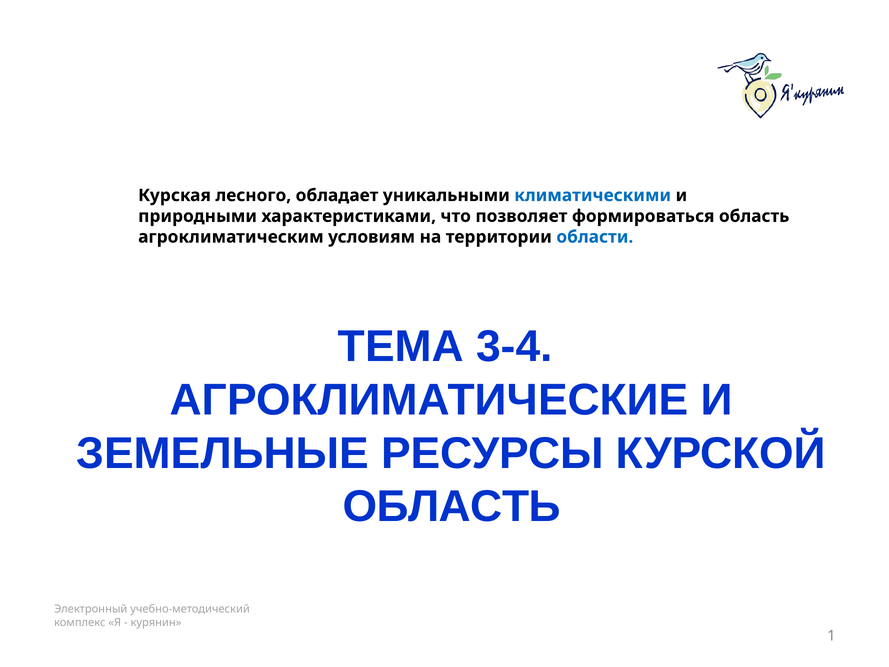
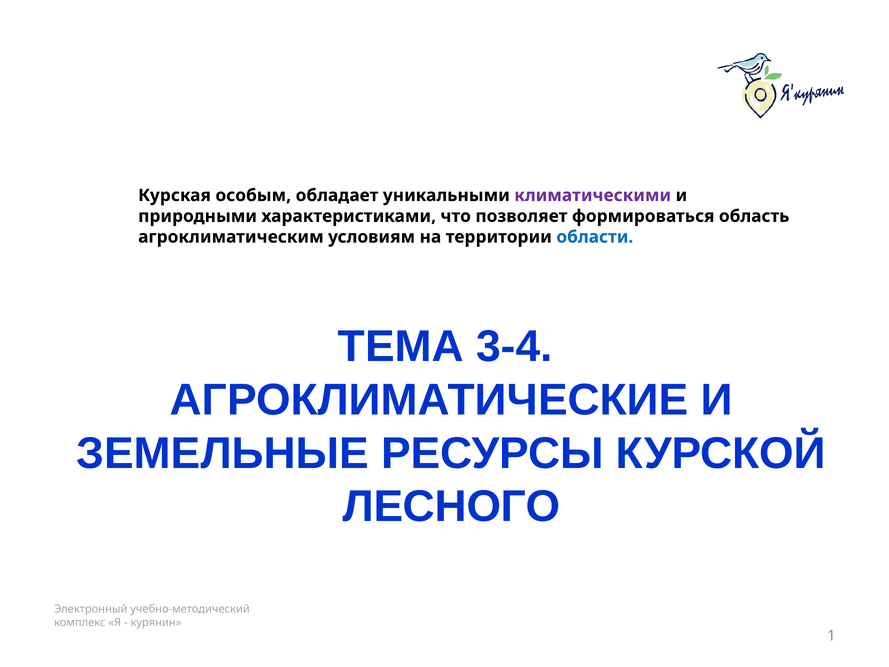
лесного: лесного -> особым
климатическими colour: blue -> purple
ОБЛАСТЬ at (452, 507): ОБЛАСТЬ -> ЛЕСНОГО
